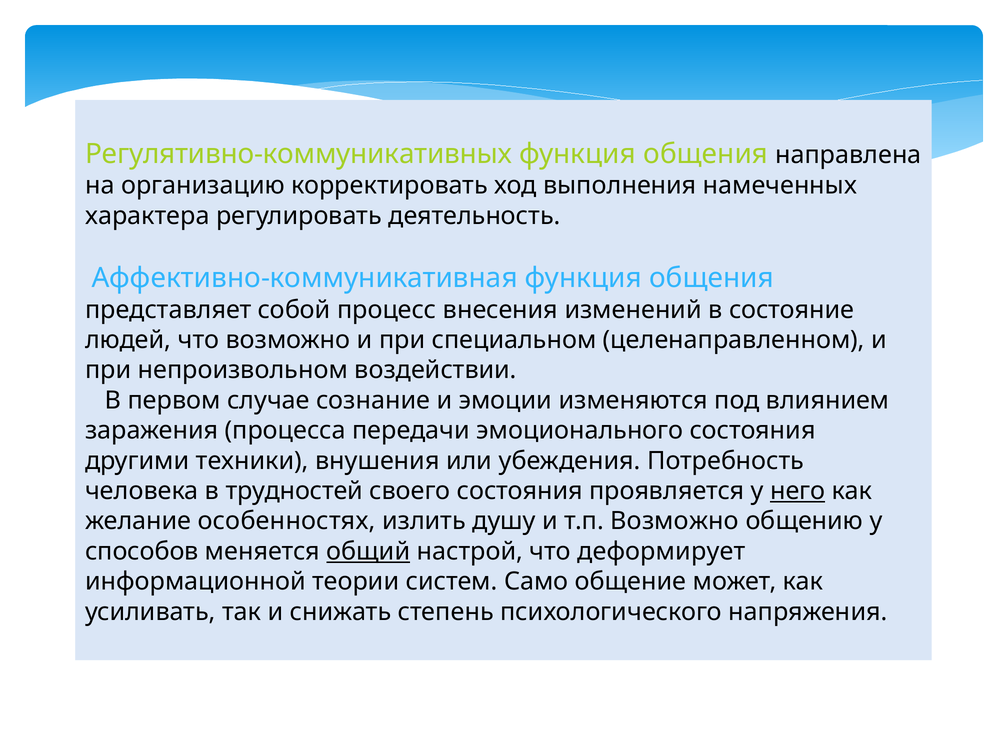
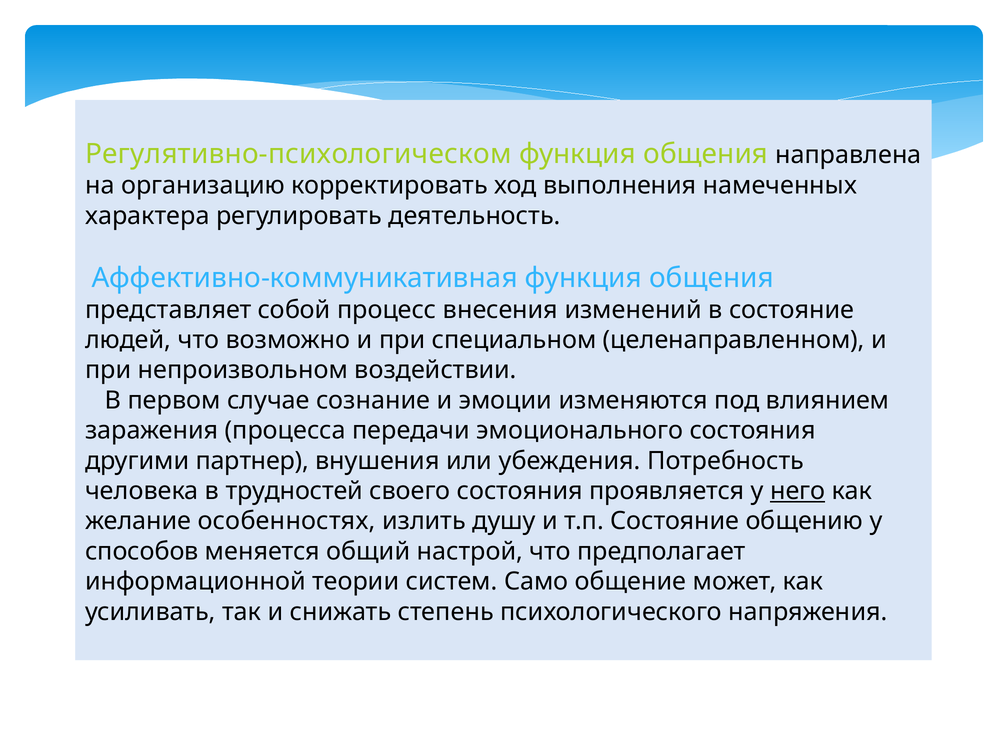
Регулятивно-коммуникативных: Регулятивно-коммуникативных -> Регулятивно-психологическом
техники: техники -> партнер
т.п Возможно: Возможно -> Состояние
общий underline: present -> none
деформирует: деформирует -> предполагает
